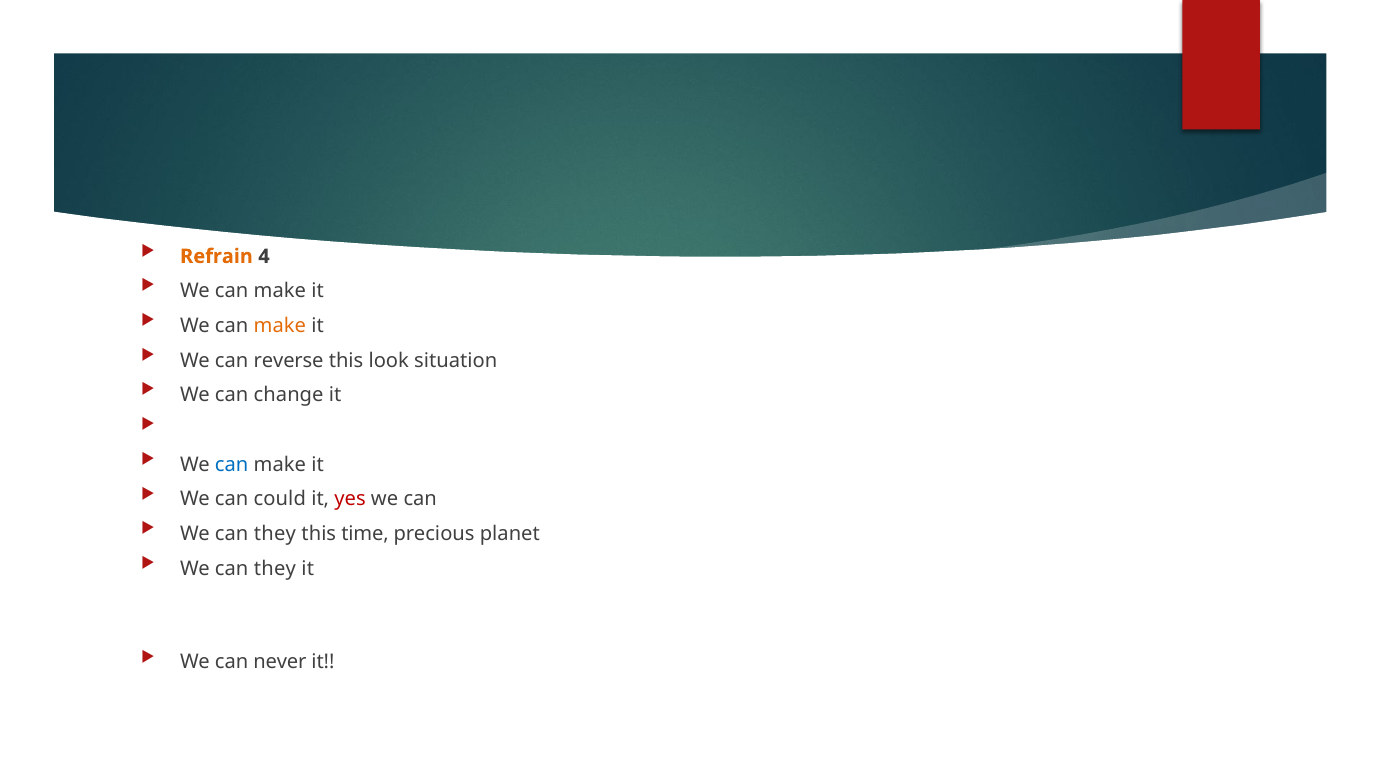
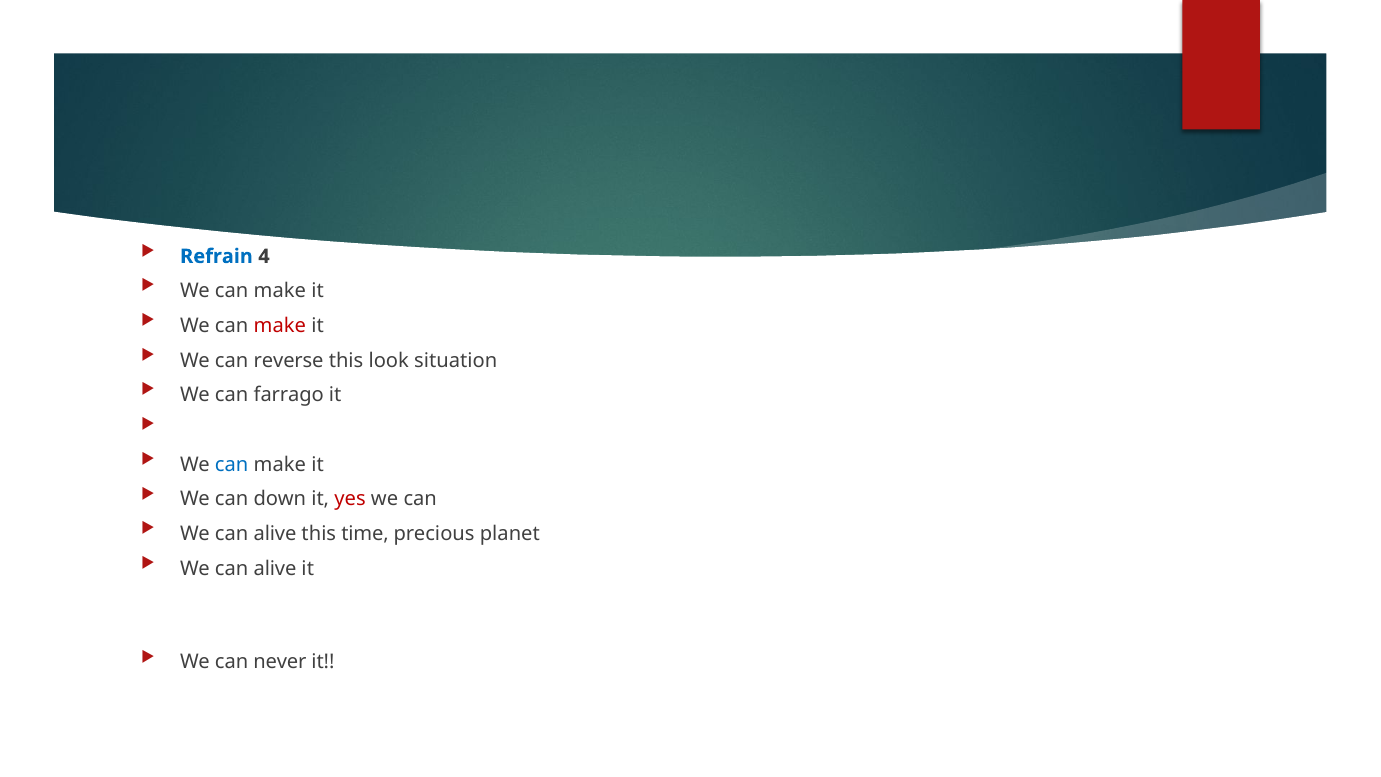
Refrain colour: orange -> blue
make at (280, 326) colour: orange -> red
change: change -> farrago
could: could -> down
they at (275, 534): they -> alive
they at (275, 569): they -> alive
